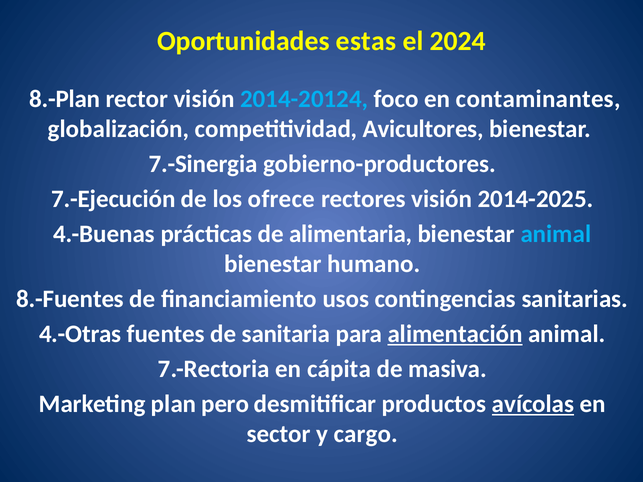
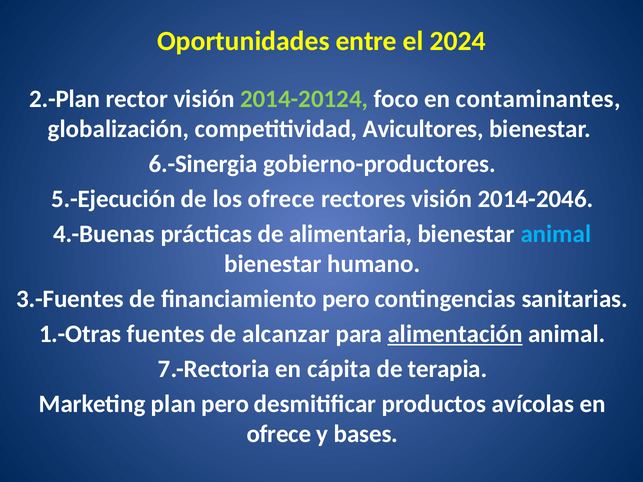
estas: estas -> entre
8.-Plan: 8.-Plan -> 2.-Plan
2014-20124 colour: light blue -> light green
7.-Sinergia: 7.-Sinergia -> 6.-Sinergia
7.-Ejecución: 7.-Ejecución -> 5.-Ejecución
2014-2025: 2014-2025 -> 2014-2046
8.-Fuentes: 8.-Fuentes -> 3.-Fuentes
financiamiento usos: usos -> pero
4.-Otras: 4.-Otras -> 1.-Otras
sanitaria: sanitaria -> alcanzar
masiva: masiva -> terapia
avícolas underline: present -> none
sector at (279, 434): sector -> ofrece
cargo: cargo -> bases
